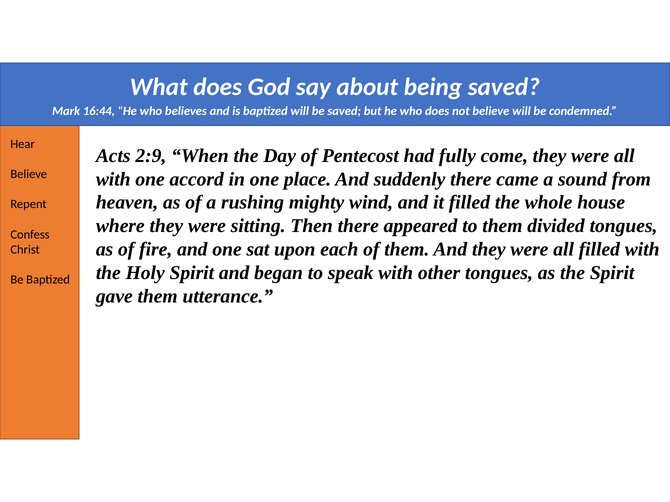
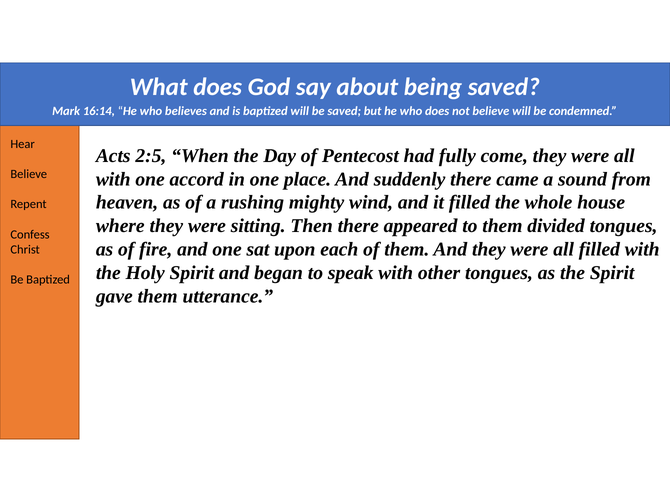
16:44: 16:44 -> 16:14
2:9: 2:9 -> 2:5
